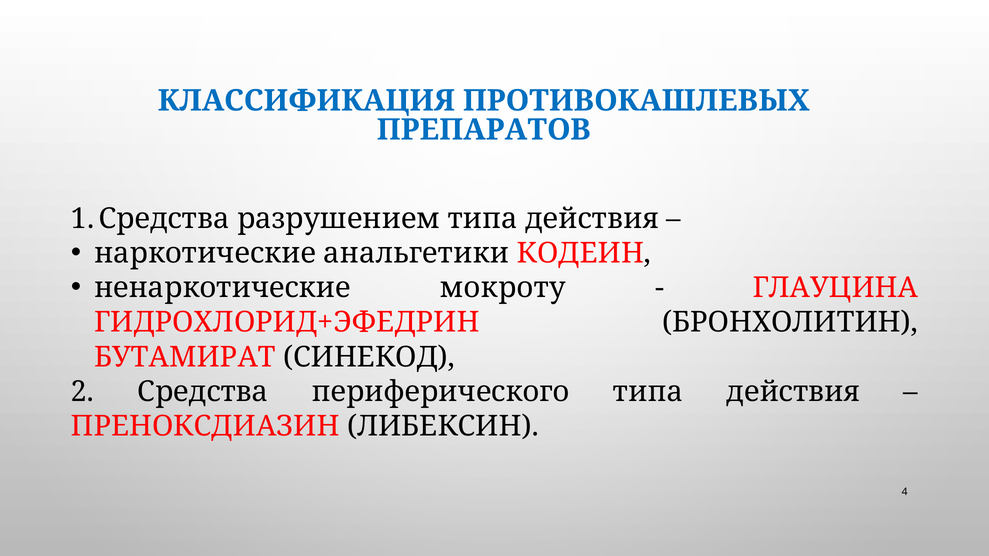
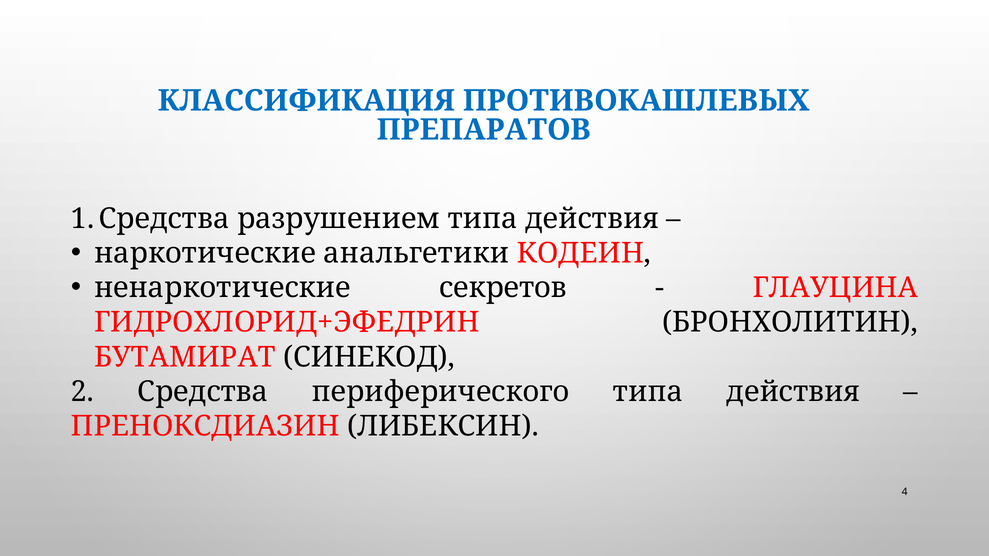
мокроту: мокроту -> секретов
